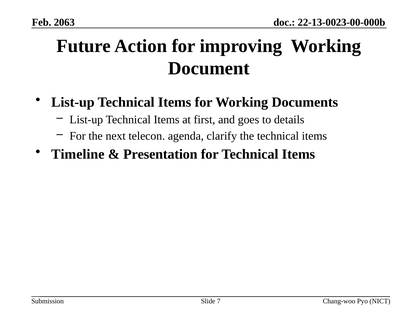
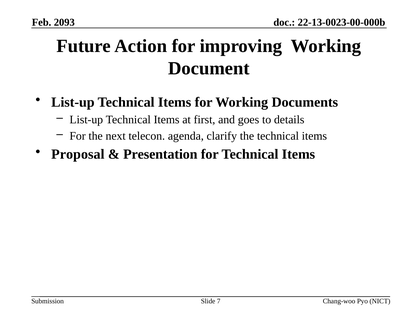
2063: 2063 -> 2093
Timeline: Timeline -> Proposal
